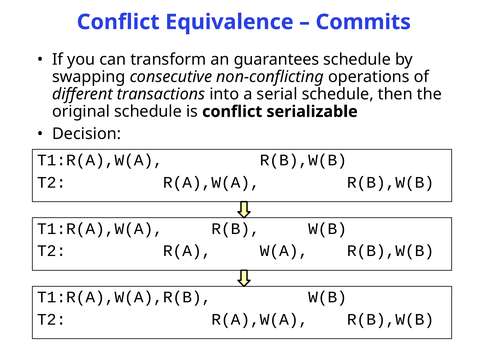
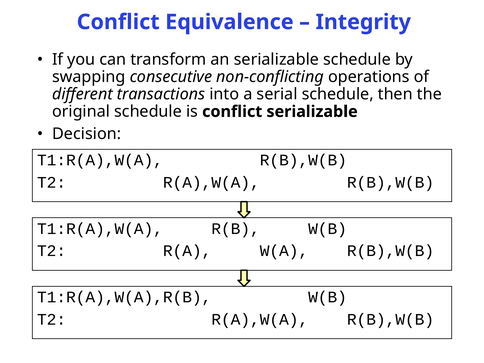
Commits: Commits -> Integrity
an guarantees: guarantees -> serializable
